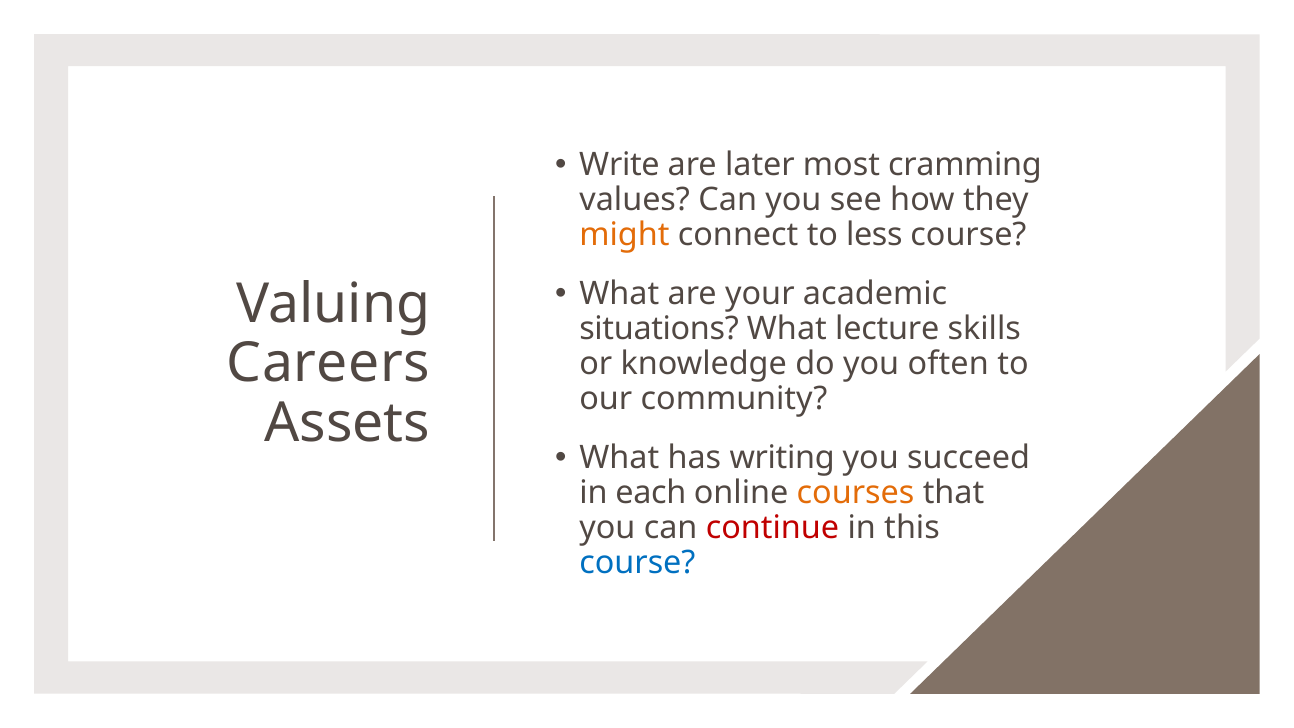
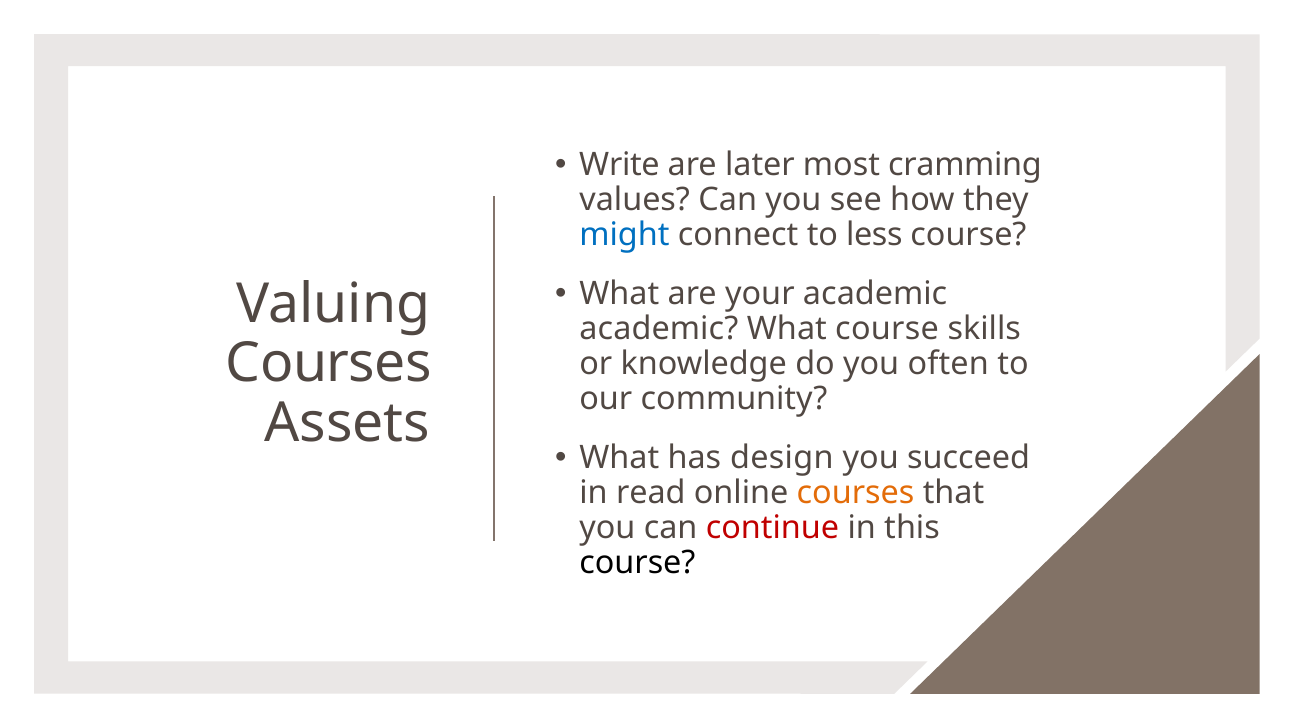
might colour: orange -> blue
situations at (659, 329): situations -> academic
What lecture: lecture -> course
Careers at (328, 364): Careers -> Courses
writing: writing -> design
each: each -> read
course at (637, 563) colour: blue -> black
